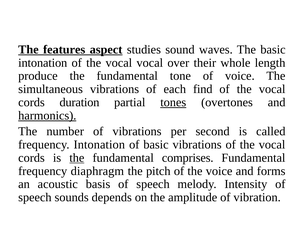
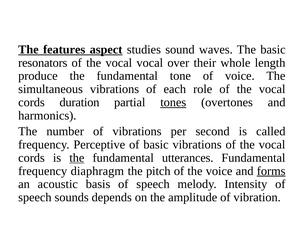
intonation at (43, 63): intonation -> resonators
find: find -> role
harmonics underline: present -> none
frequency Intonation: Intonation -> Perceptive
comprises: comprises -> utterances
forms underline: none -> present
